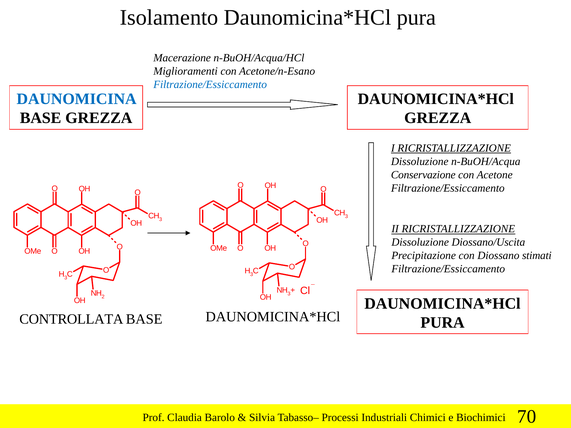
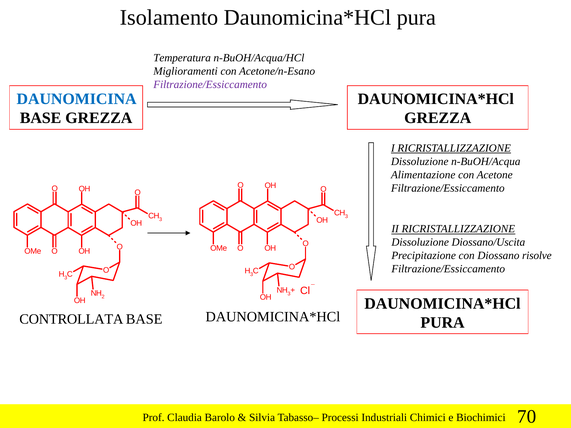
Macerazione: Macerazione -> Temperatura
Filtrazione/Essiccamento at (210, 85) colour: blue -> purple
Conservazione: Conservazione -> Alimentazione
stimati: stimati -> risolve
